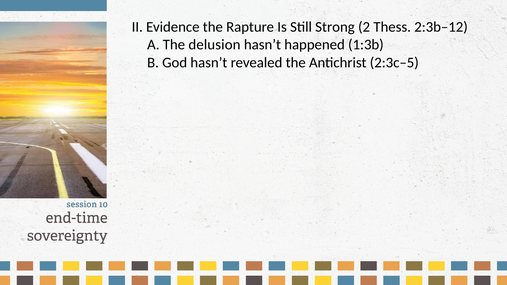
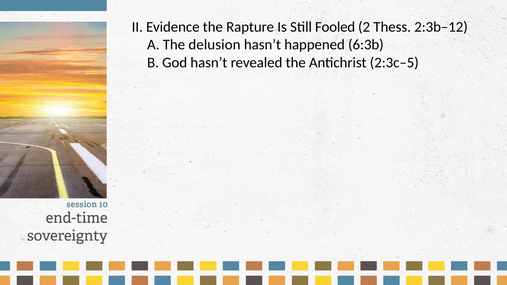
Strong: Strong -> Fooled
1:3b: 1:3b -> 6:3b
